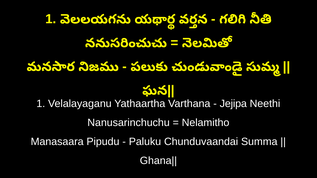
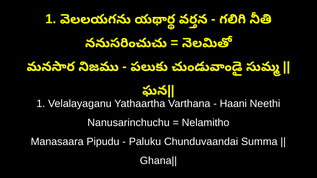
Jejipa: Jejipa -> Haani
